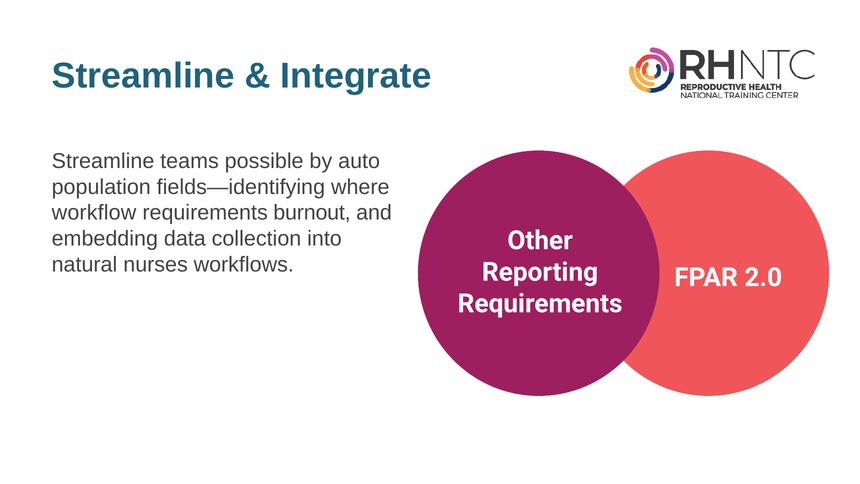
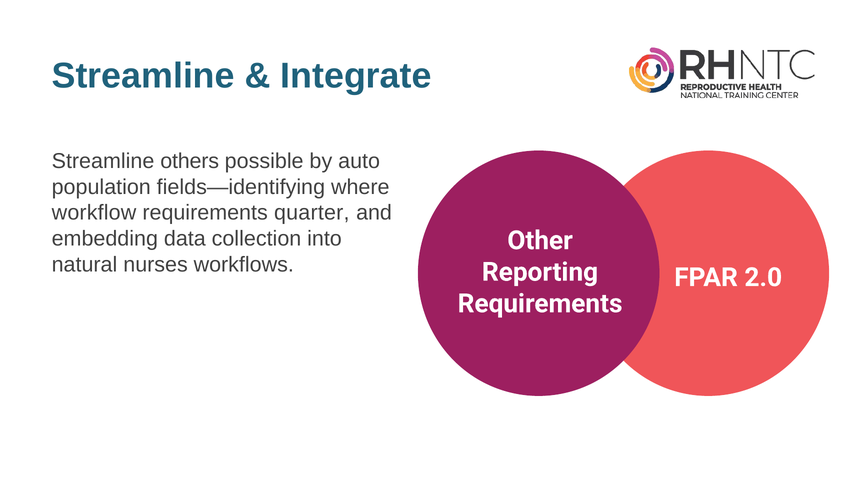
teams: teams -> others
burnout: burnout -> quarter
